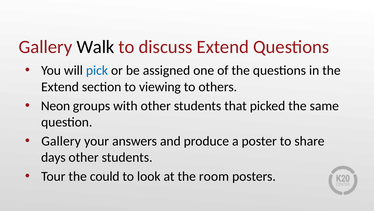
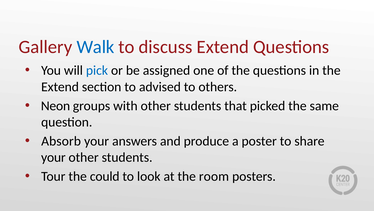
Walk colour: black -> blue
viewing: viewing -> advised
Gallery at (61, 141): Gallery -> Absorb
days at (53, 157): days -> your
